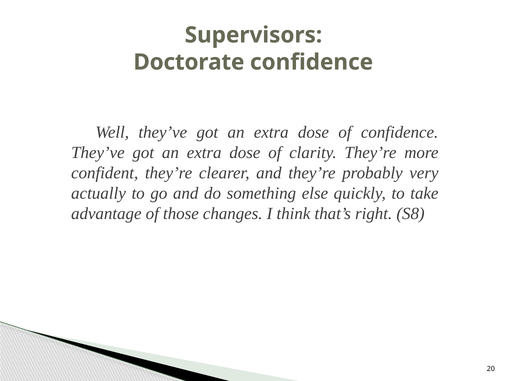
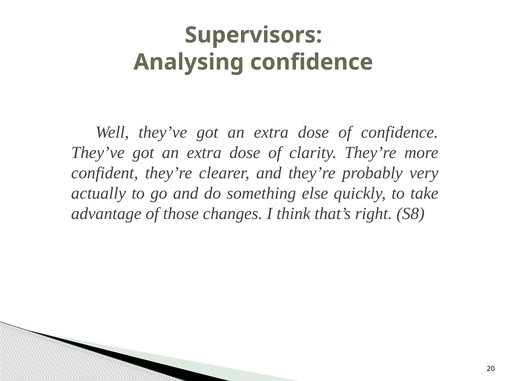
Doctorate: Doctorate -> Analysing
